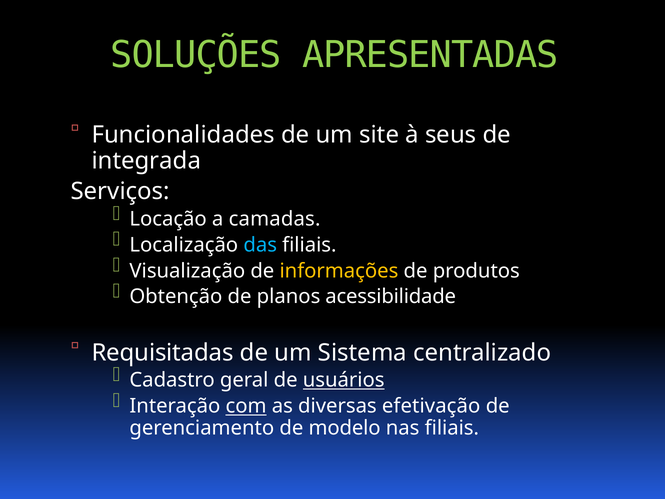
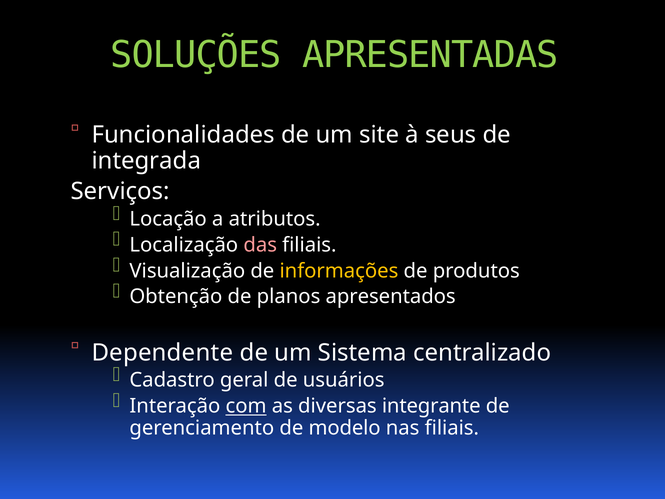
camadas: camadas -> atributos
das colour: light blue -> pink
acessibilidade: acessibilidade -> apresentados
Requisitadas: Requisitadas -> Dependente
usuários underline: present -> none
efetivação: efetivação -> integrante
